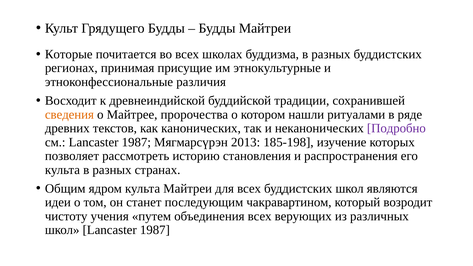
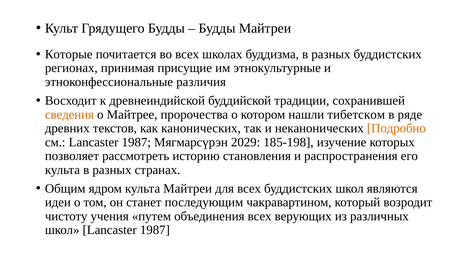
ритуалами: ритуалами -> тибетском
Подробно colour: purple -> orange
2013: 2013 -> 2029
